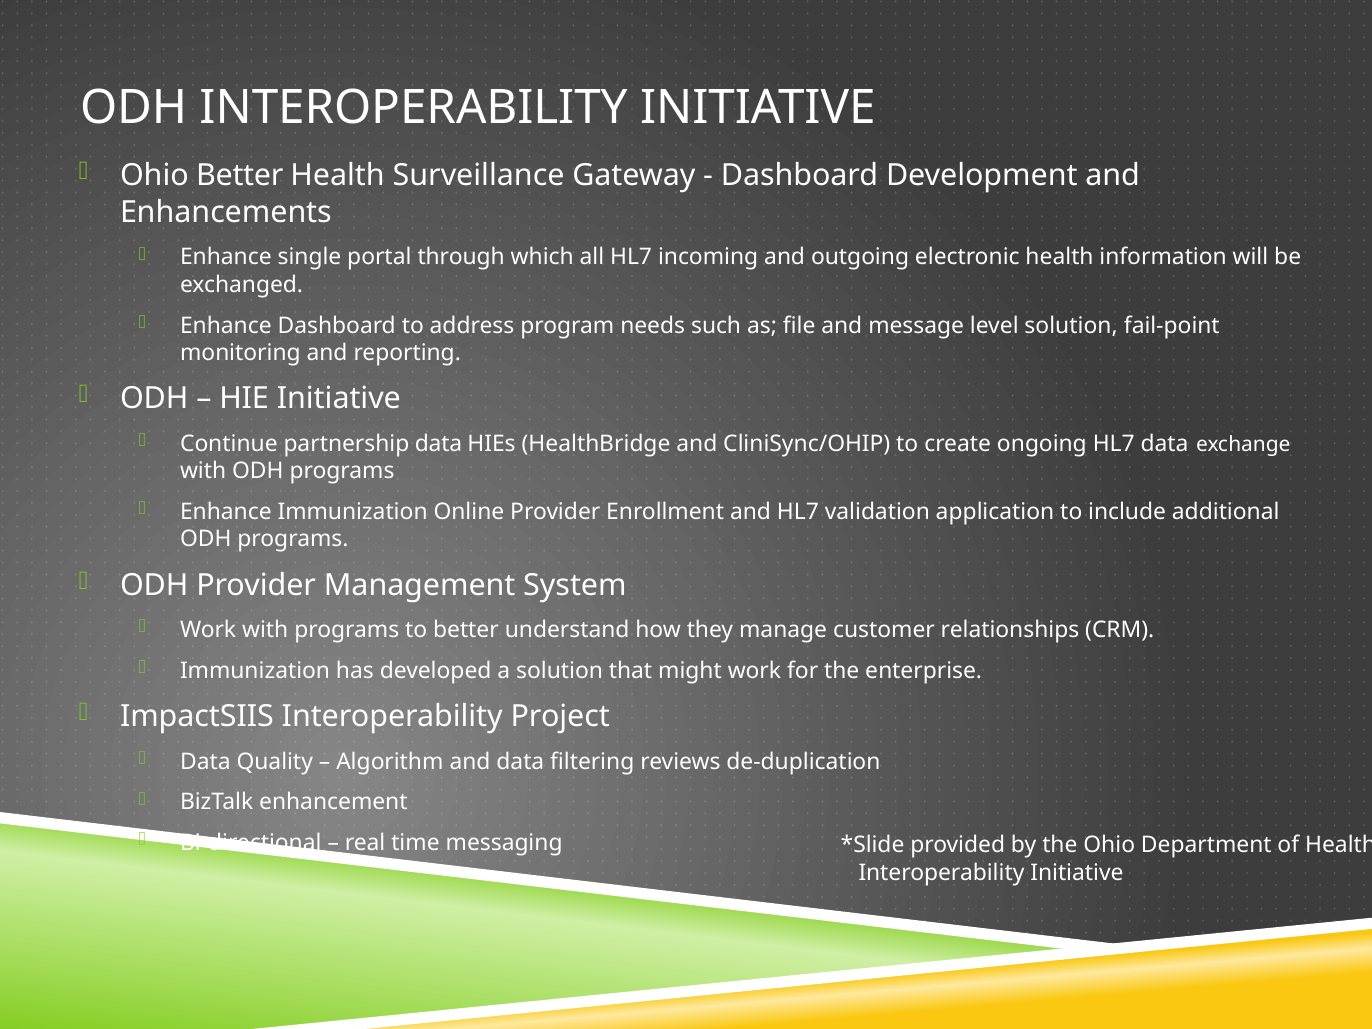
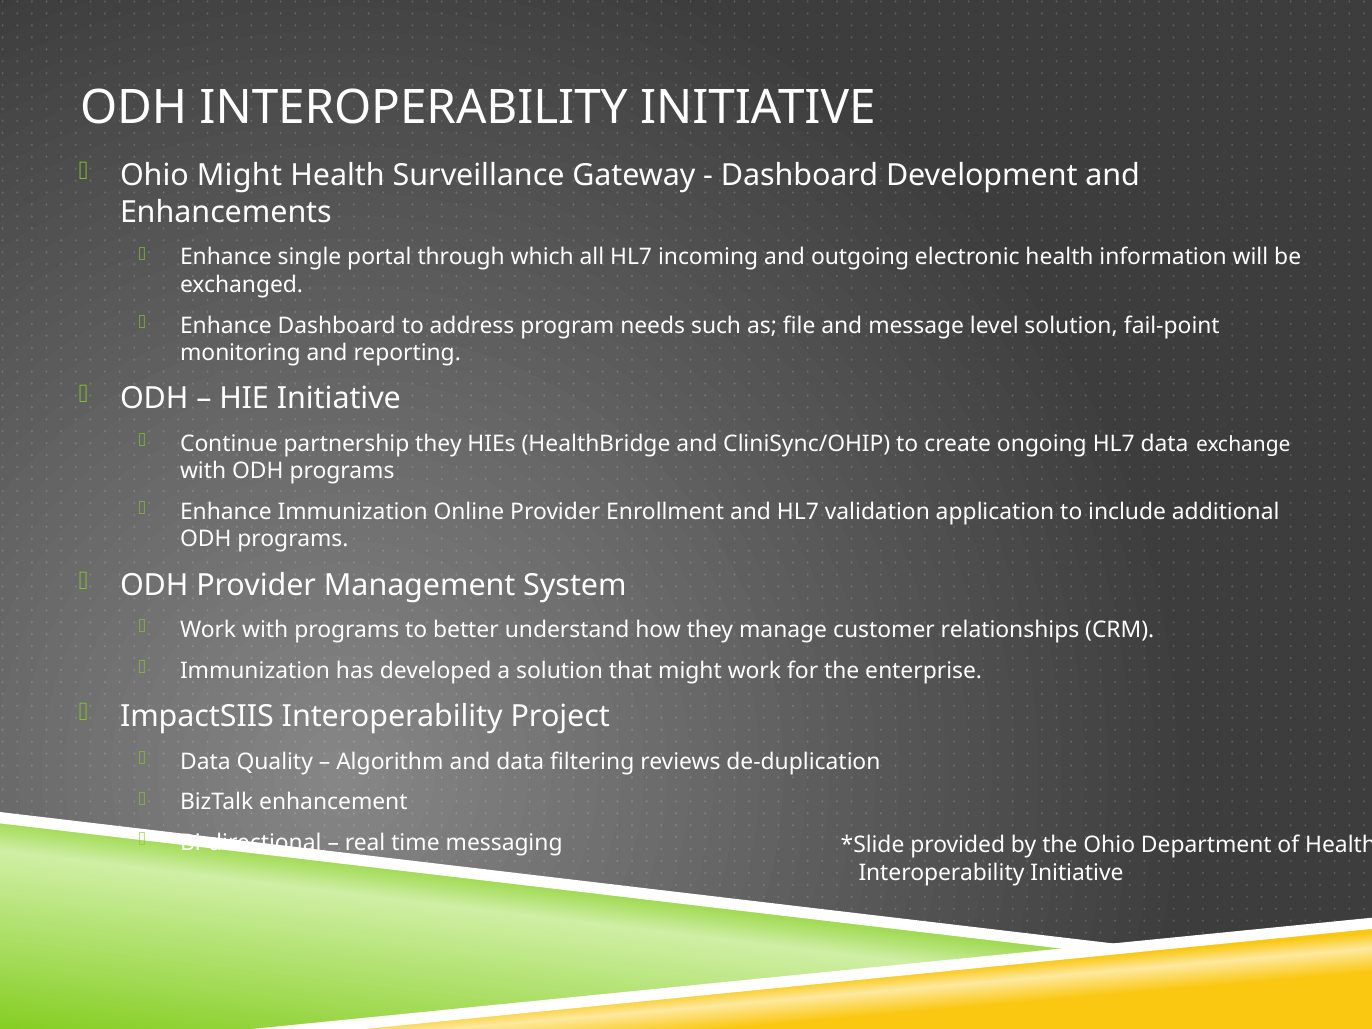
Ohio Better: Better -> Might
partnership data: data -> they
